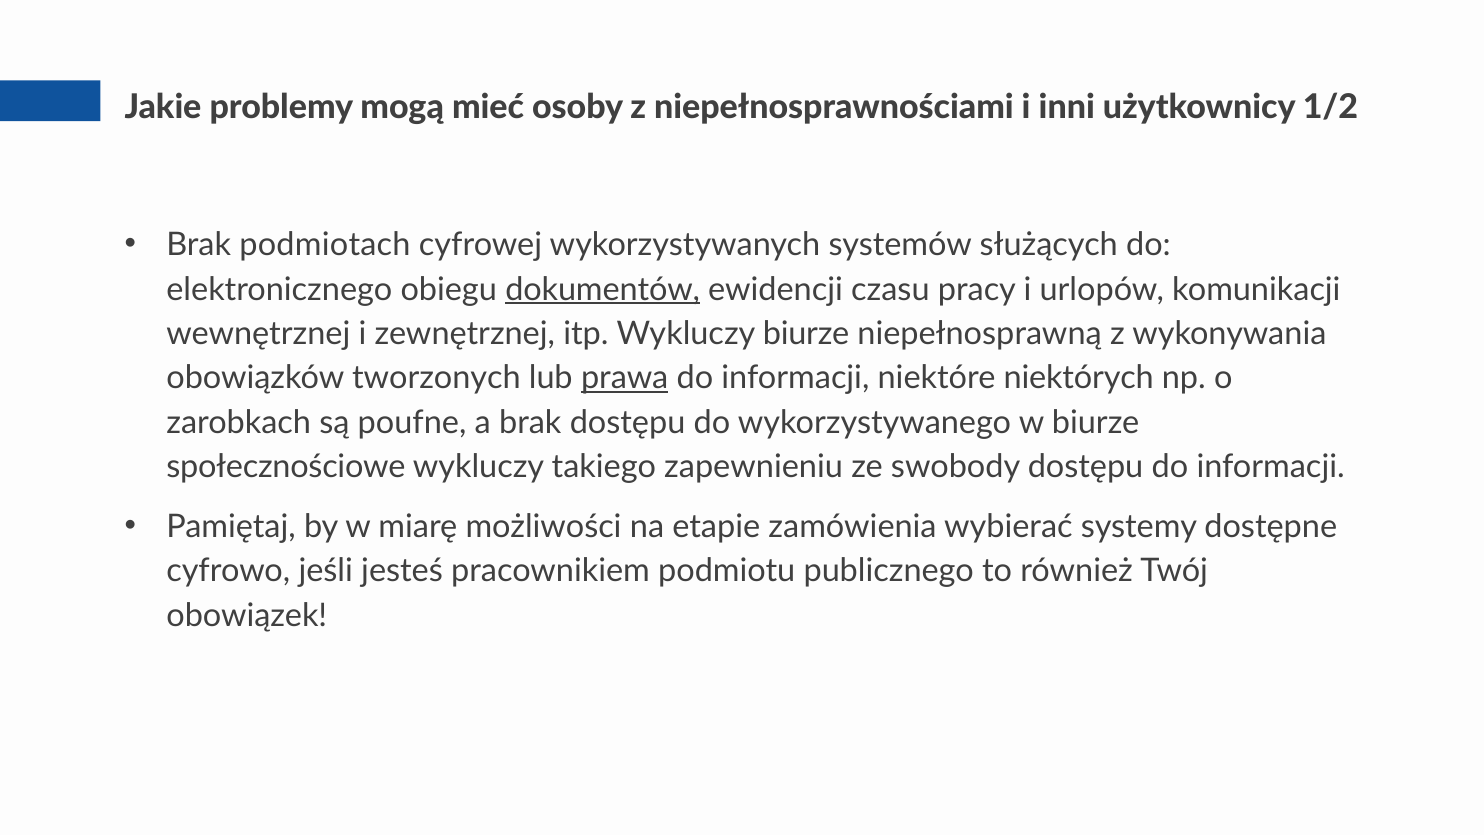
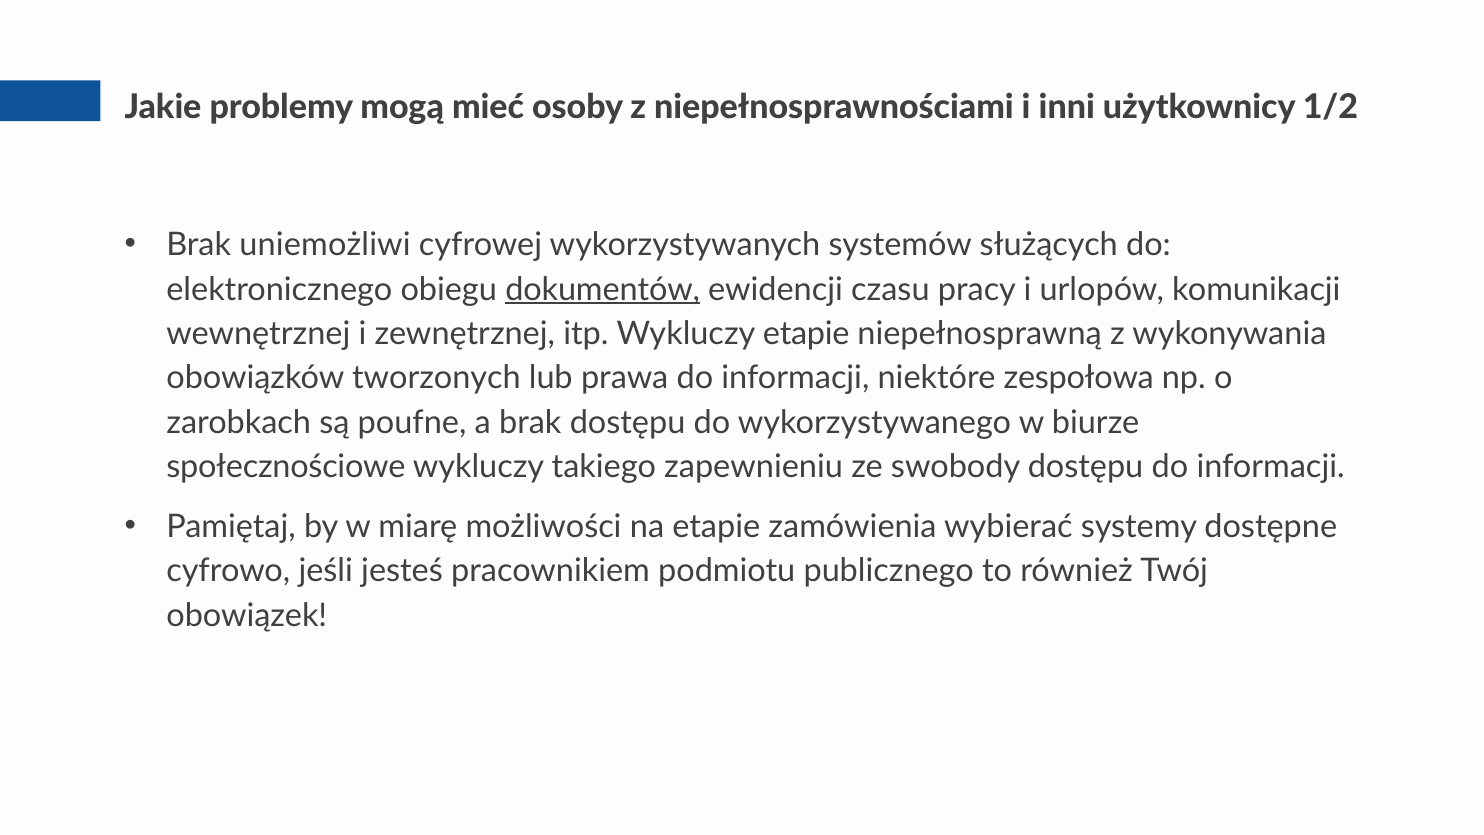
podmiotach: podmiotach -> uniemożliwi
Wykluczy biurze: biurze -> etapie
prawa underline: present -> none
niektórych: niektórych -> zespołowa
